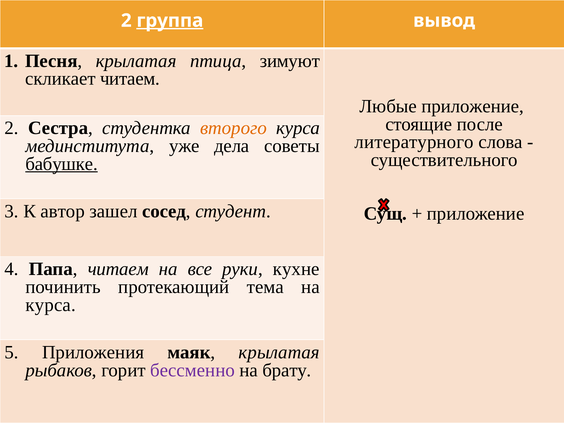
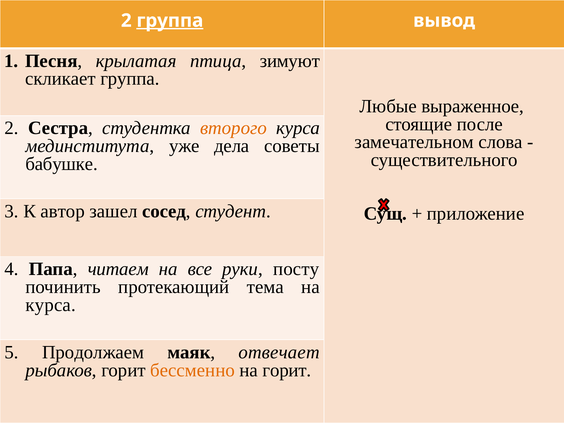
скликает читаем: читаем -> группа
Любые приложение: приложение -> выраженное
литературного: литературного -> замечательном
бабушке underline: present -> none
кухне: кухне -> посту
Приложения: Приложения -> Продолжаем
маяк крылатая: крылатая -> отвечает
бессменно colour: purple -> orange
на брату: брату -> горит
